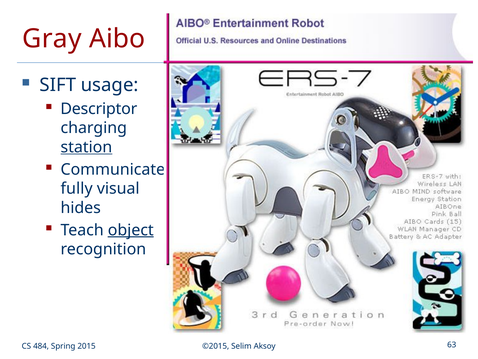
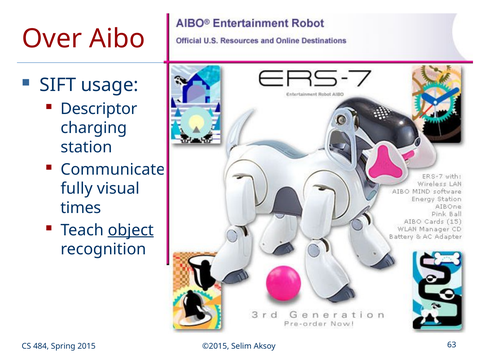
Gray: Gray -> Over
station underline: present -> none
hides: hides -> times
